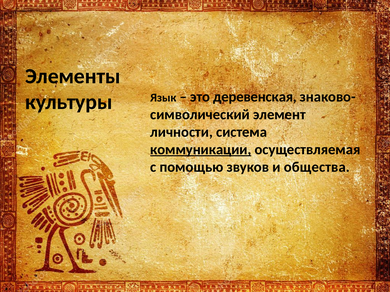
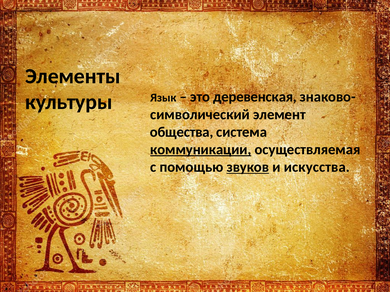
личности: личности -> общества
звуков underline: none -> present
общества: общества -> искусства
